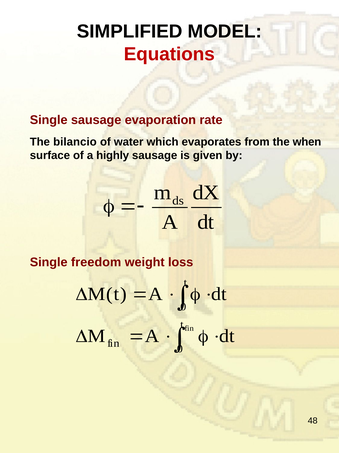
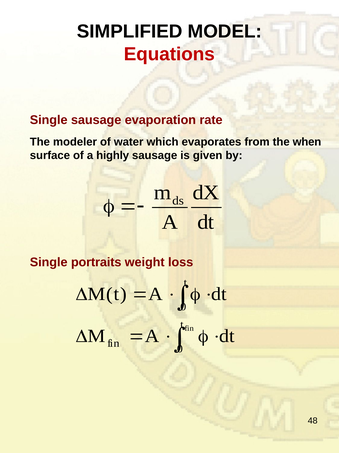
bilancio: bilancio -> modeler
freedom: freedom -> portraits
